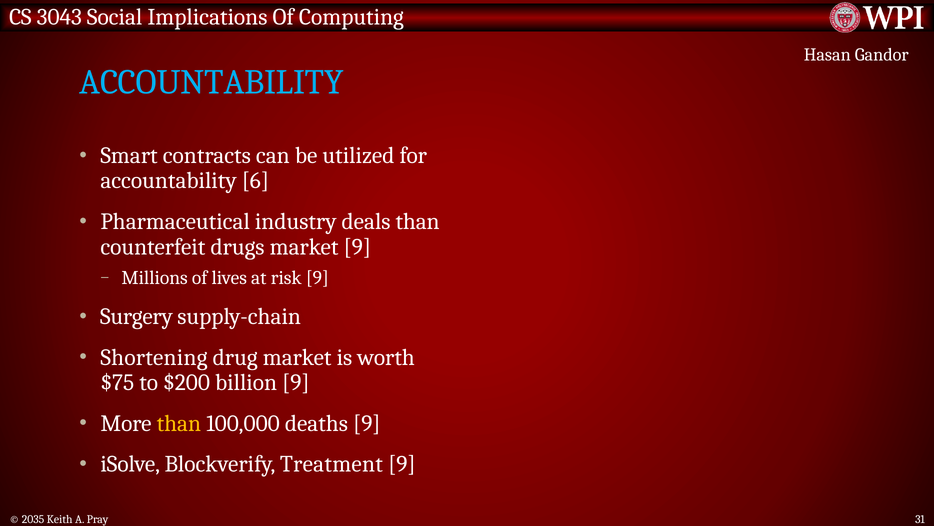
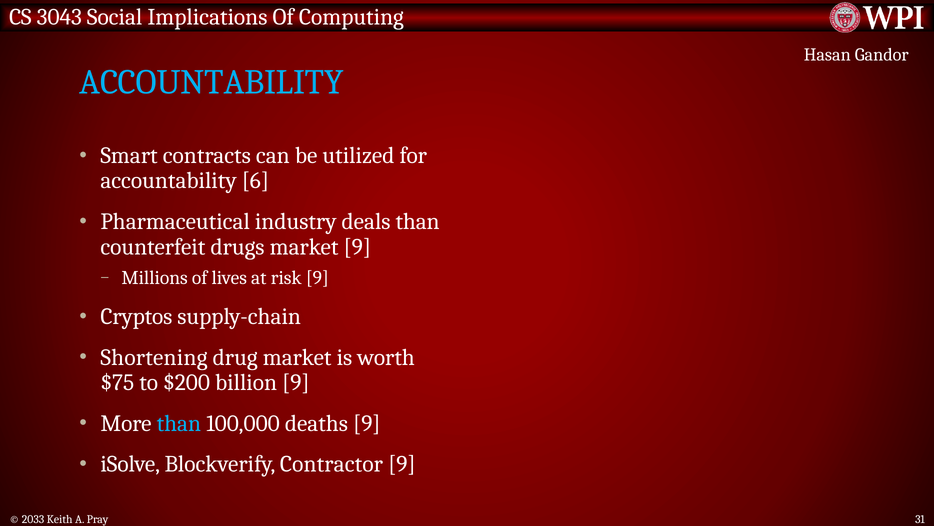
Surgery: Surgery -> Cryptos
than at (179, 423) colour: yellow -> light blue
Treatment: Treatment -> Contractor
2035: 2035 -> 2033
